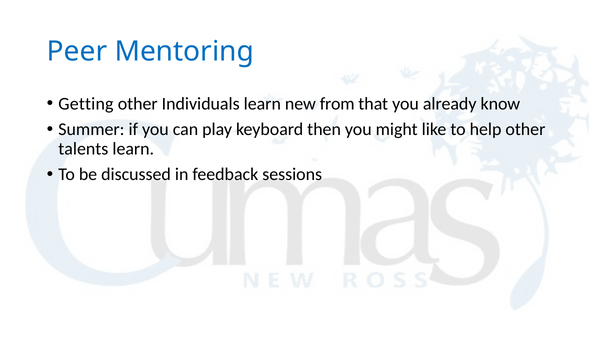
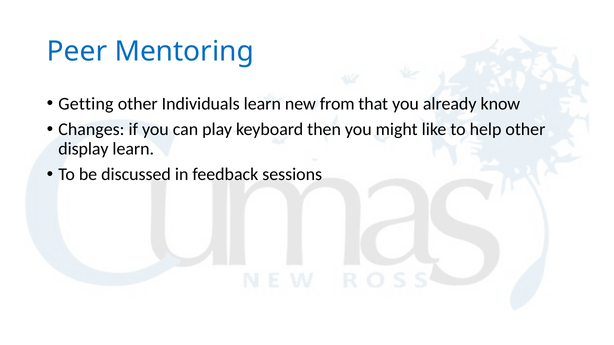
Summer: Summer -> Changes
talents: talents -> display
